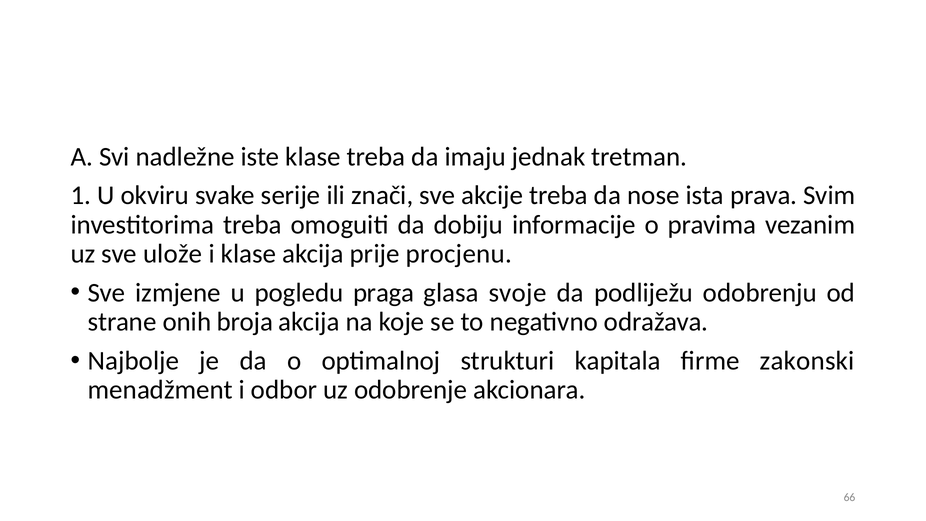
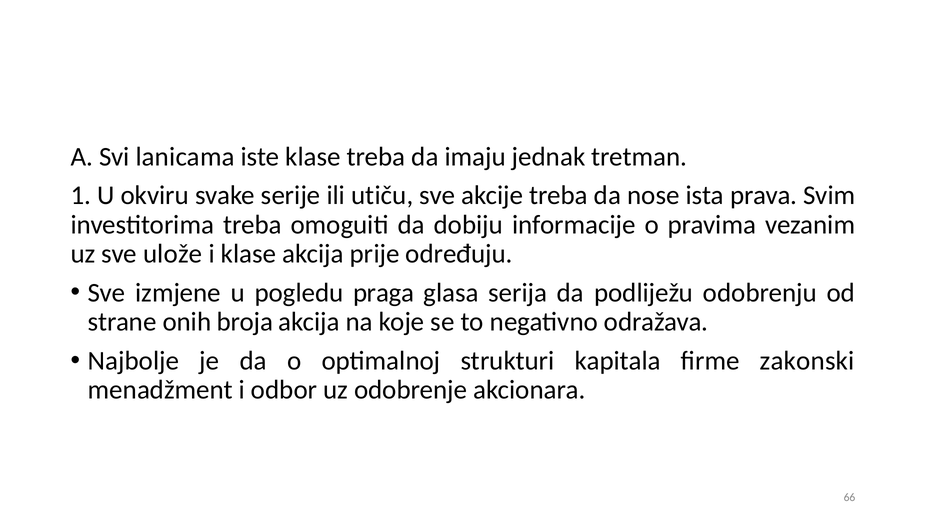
nadležne: nadležne -> lanicama
znači: znači -> utiču
procjenu: procjenu -> određuju
svoje: svoje -> serija
